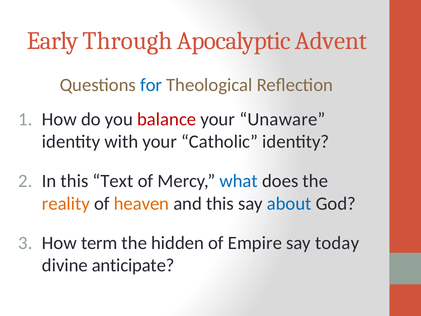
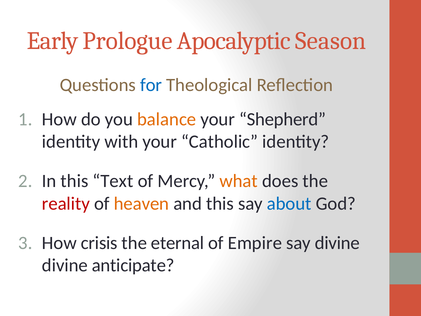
Through: Through -> Prologue
Advent: Advent -> Season
balance colour: red -> orange
Unaware: Unaware -> Shepherd
what colour: blue -> orange
reality colour: orange -> red
term: term -> crisis
hidden: hidden -> eternal
say today: today -> divine
